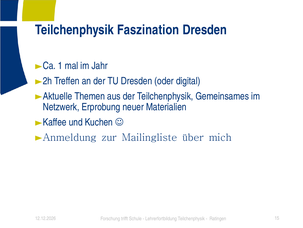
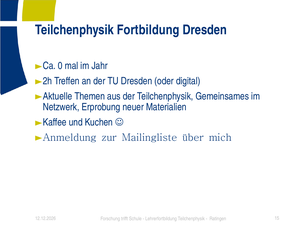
Faszination: Faszination -> Fortbildung
1: 1 -> 0
